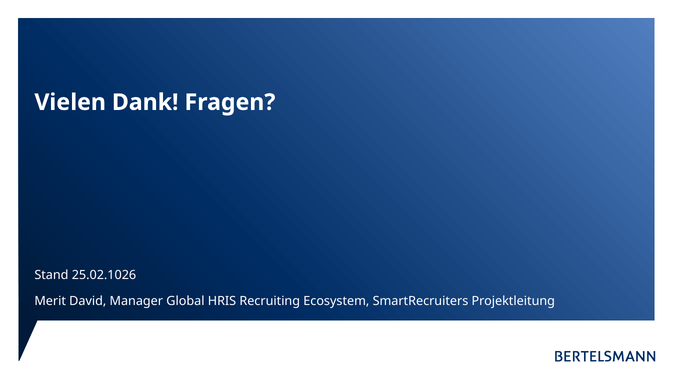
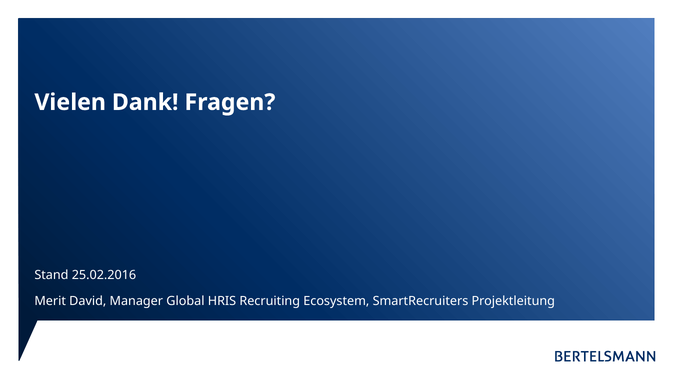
25.02.1026: 25.02.1026 -> 25.02.2016
